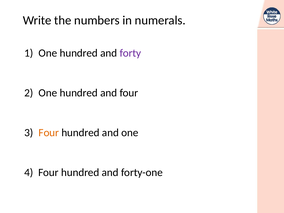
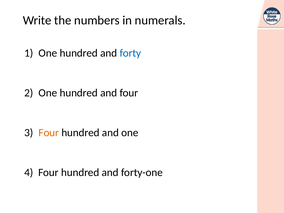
forty colour: purple -> blue
